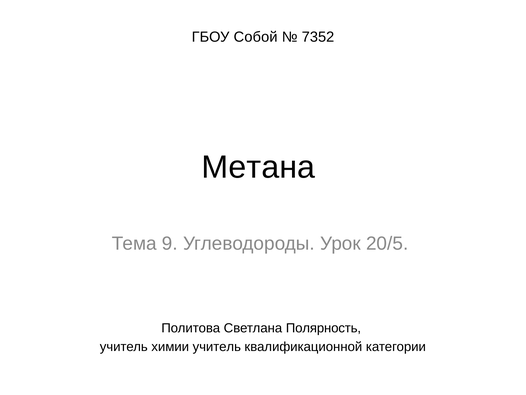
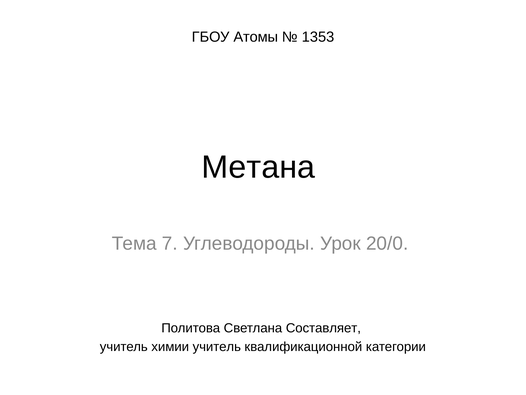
Собой: Собой -> Атомы
7352: 7352 -> 1353
9: 9 -> 7
20/5: 20/5 -> 20/0
Полярность: Полярность -> Составляет
